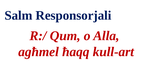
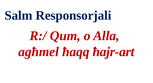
kull-art: kull-art -> ħajr-art
